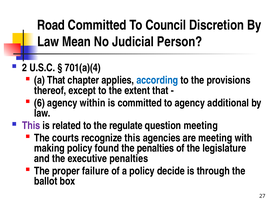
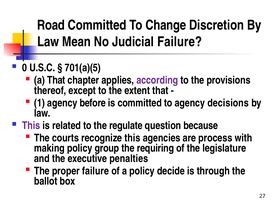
Council: Council -> Change
Judicial Person: Person -> Failure
2: 2 -> 0
701(a)(4: 701(a)(4 -> 701(a)(5
according colour: blue -> purple
6: 6 -> 1
within: within -> before
additional: additional -> decisions
question meeting: meeting -> because
are meeting: meeting -> process
found: found -> group
the penalties: penalties -> requiring
